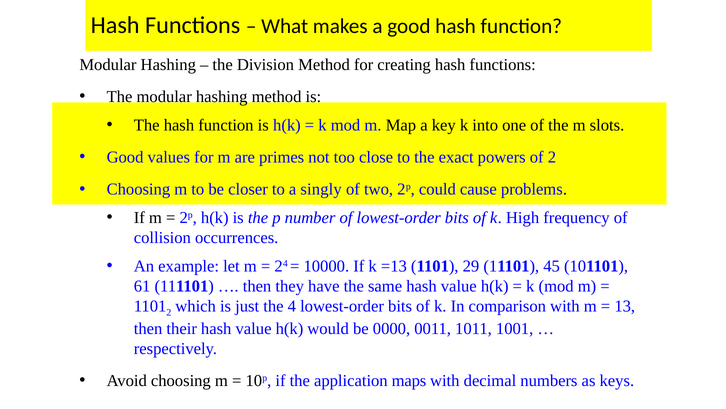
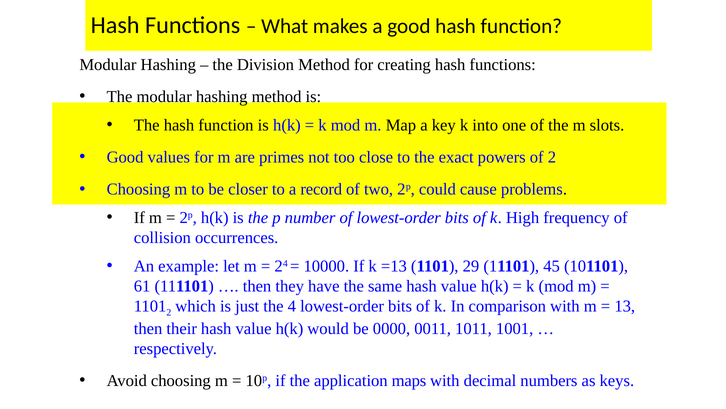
singly: singly -> record
